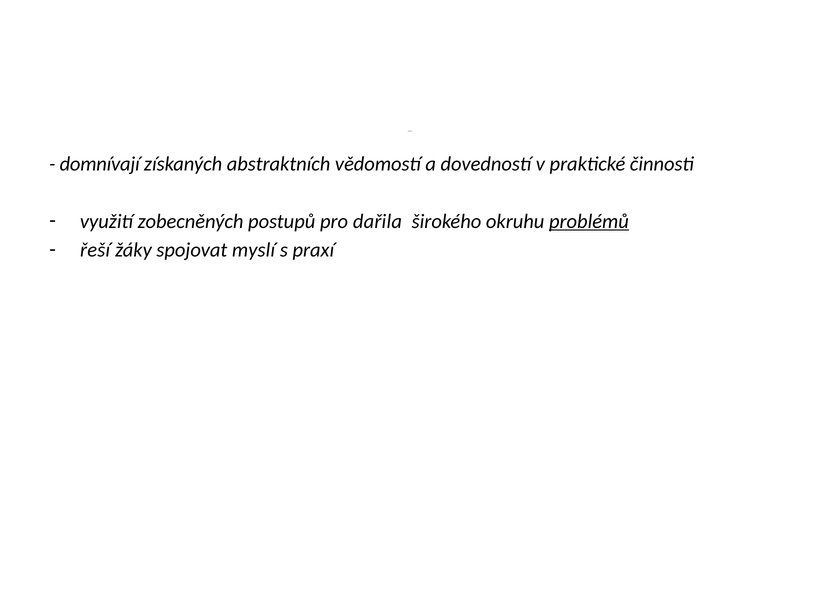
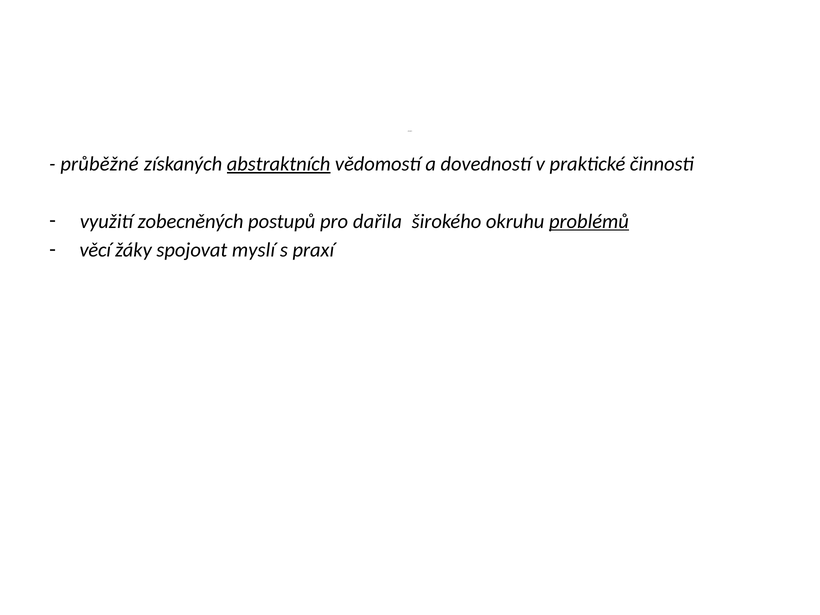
domnívají: domnívají -> průběžné
abstraktních underline: none -> present
řeší: řeší -> věcí
